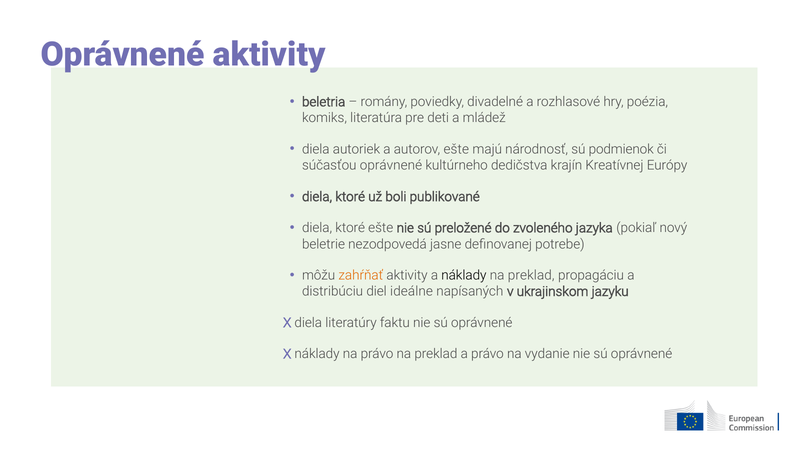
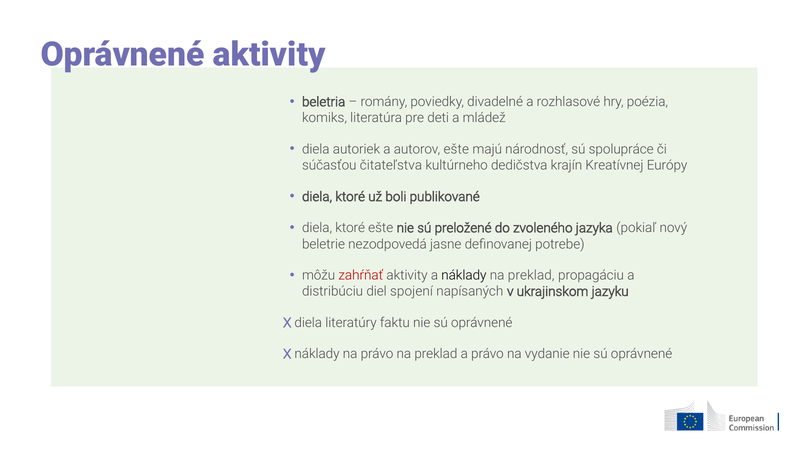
podmienok: podmienok -> spolupráce
súčasťou oprávnené: oprávnené -> čitateľstva
zahŕňať colour: orange -> red
ideálne: ideálne -> spojení
